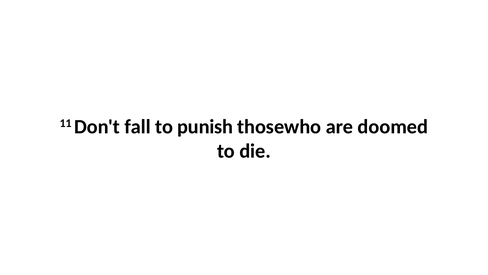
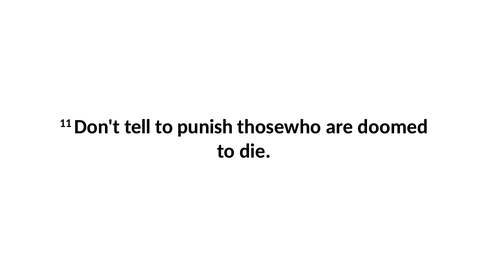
fall: fall -> tell
